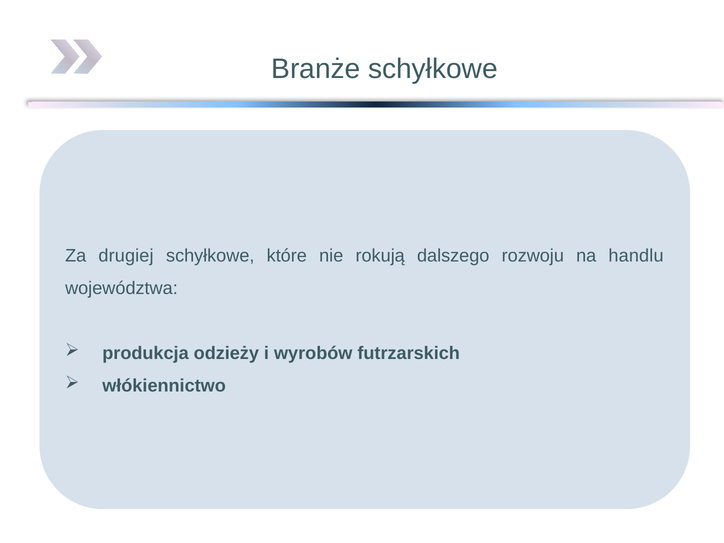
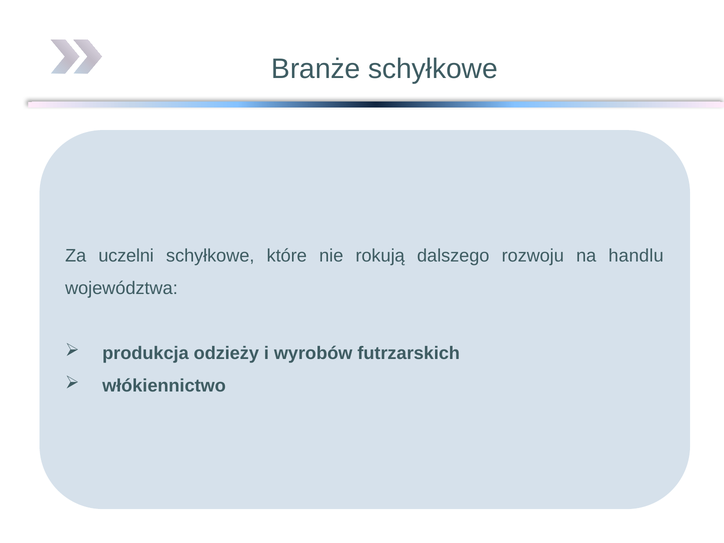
drugiej: drugiej -> uczelni
